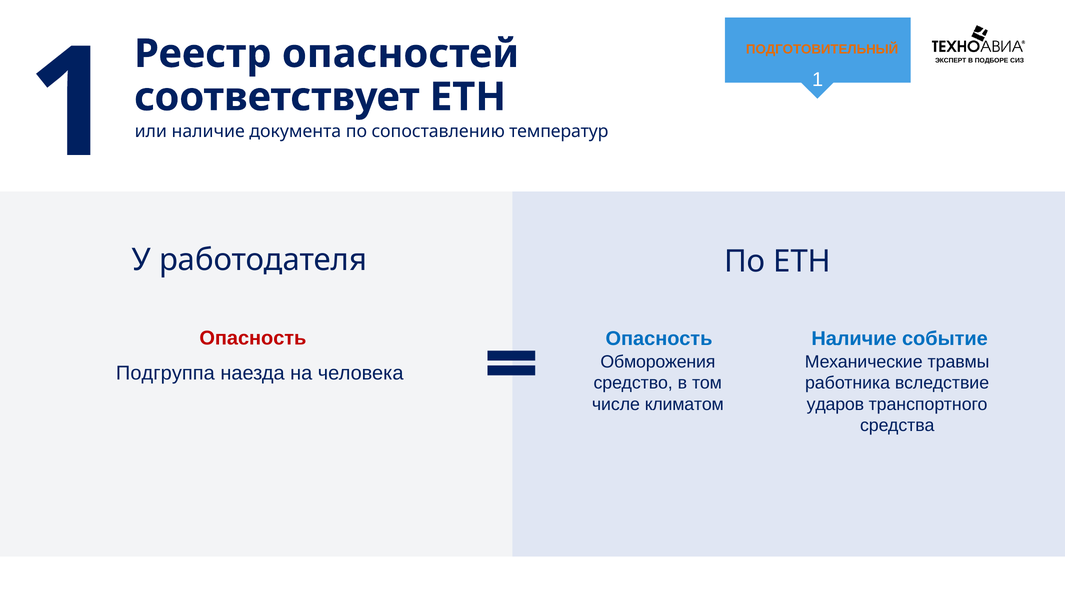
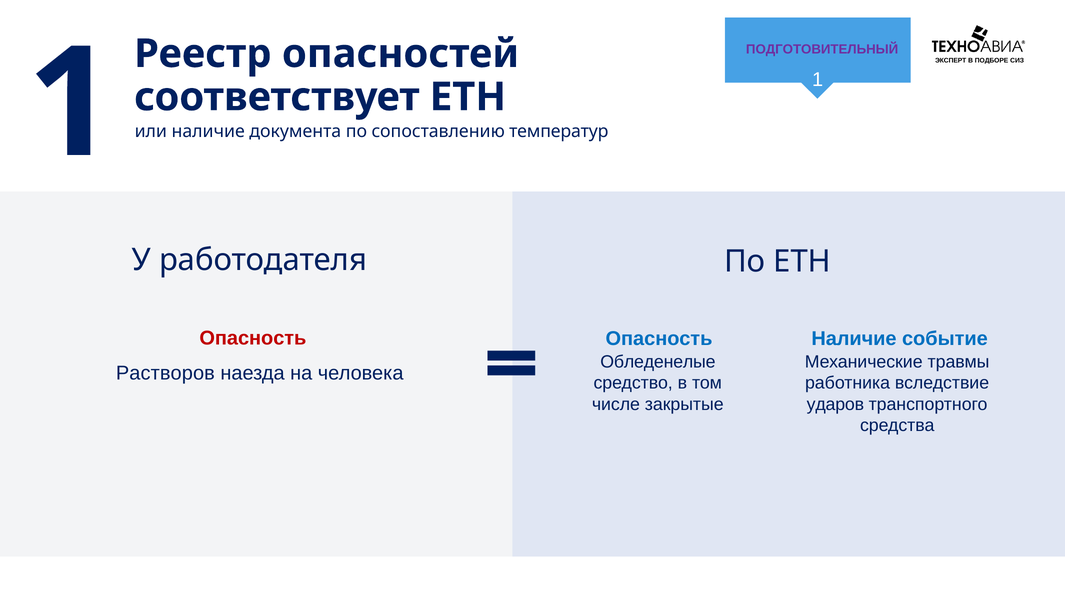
ПОДГОТОВИТЕЛЬНЫЙ colour: orange -> purple
Обморожения: Обморожения -> Обледенелые
Подгруппа: Подгруппа -> Растворов
климатом: климатом -> закрытые
